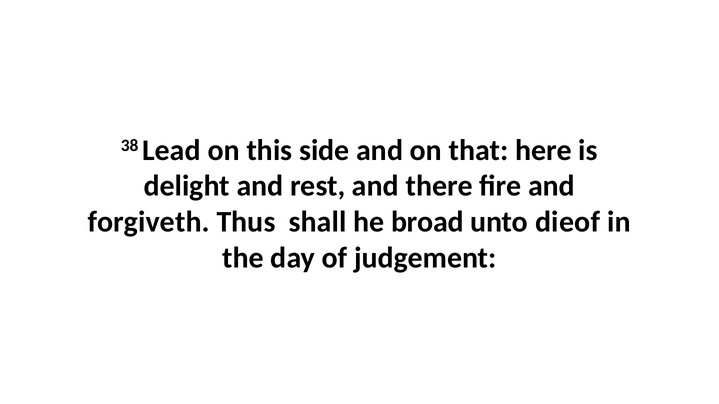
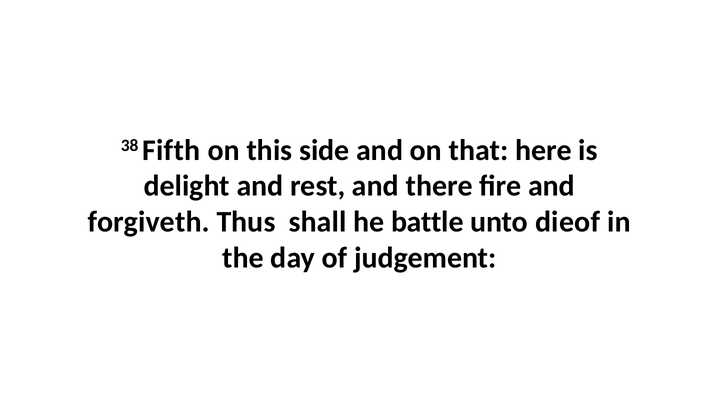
Lead: Lead -> Fifth
broad: broad -> battle
